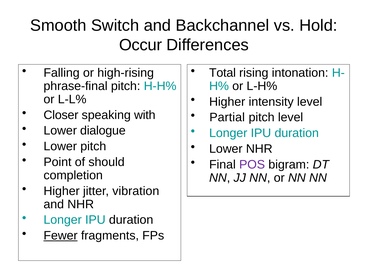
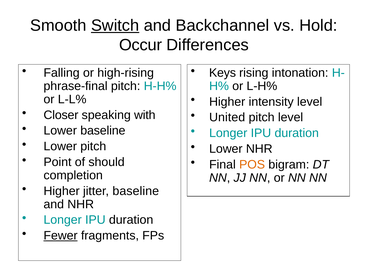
Switch underline: none -> present
Total: Total -> Keys
Partial: Partial -> United
Lower dialogue: dialogue -> baseline
POS colour: purple -> orange
jitter vibration: vibration -> baseline
